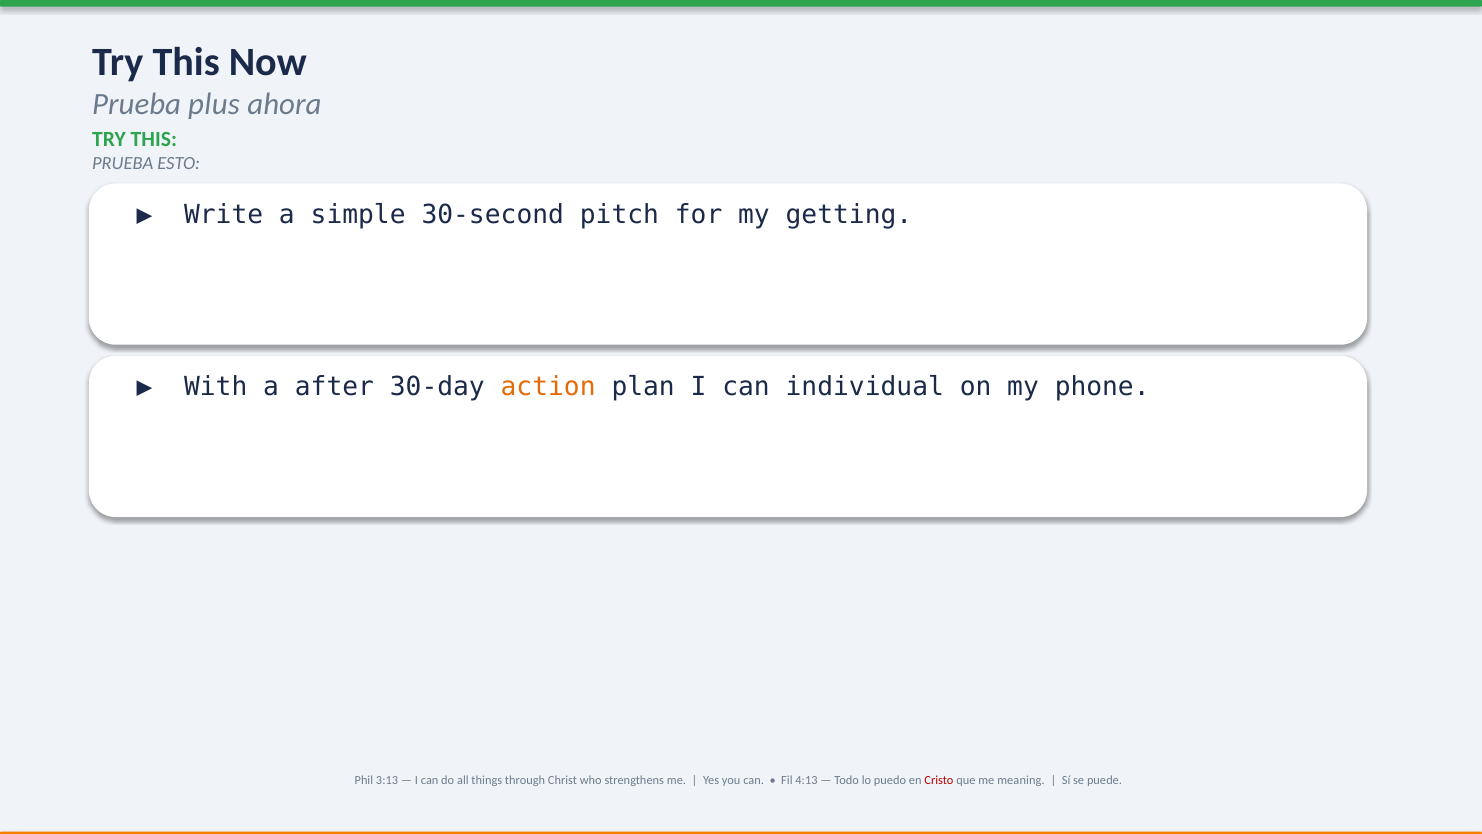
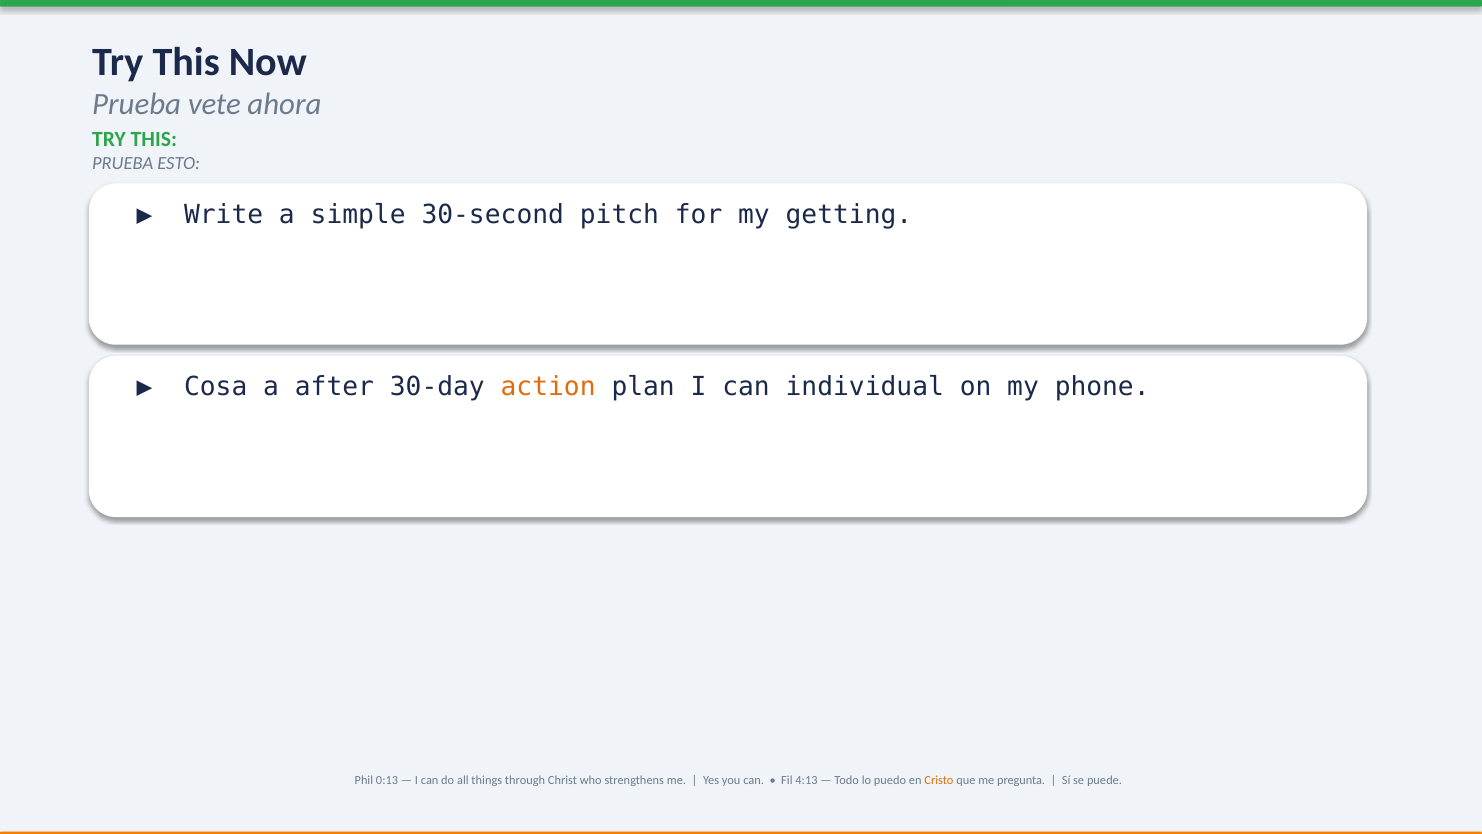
plus: plus -> vete
With: With -> Cosa
3:13: 3:13 -> 0:13
Cristo colour: red -> orange
meaning: meaning -> pregunta
